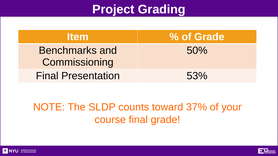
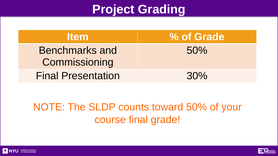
53%: 53% -> 30%
toward 37%: 37% -> 50%
